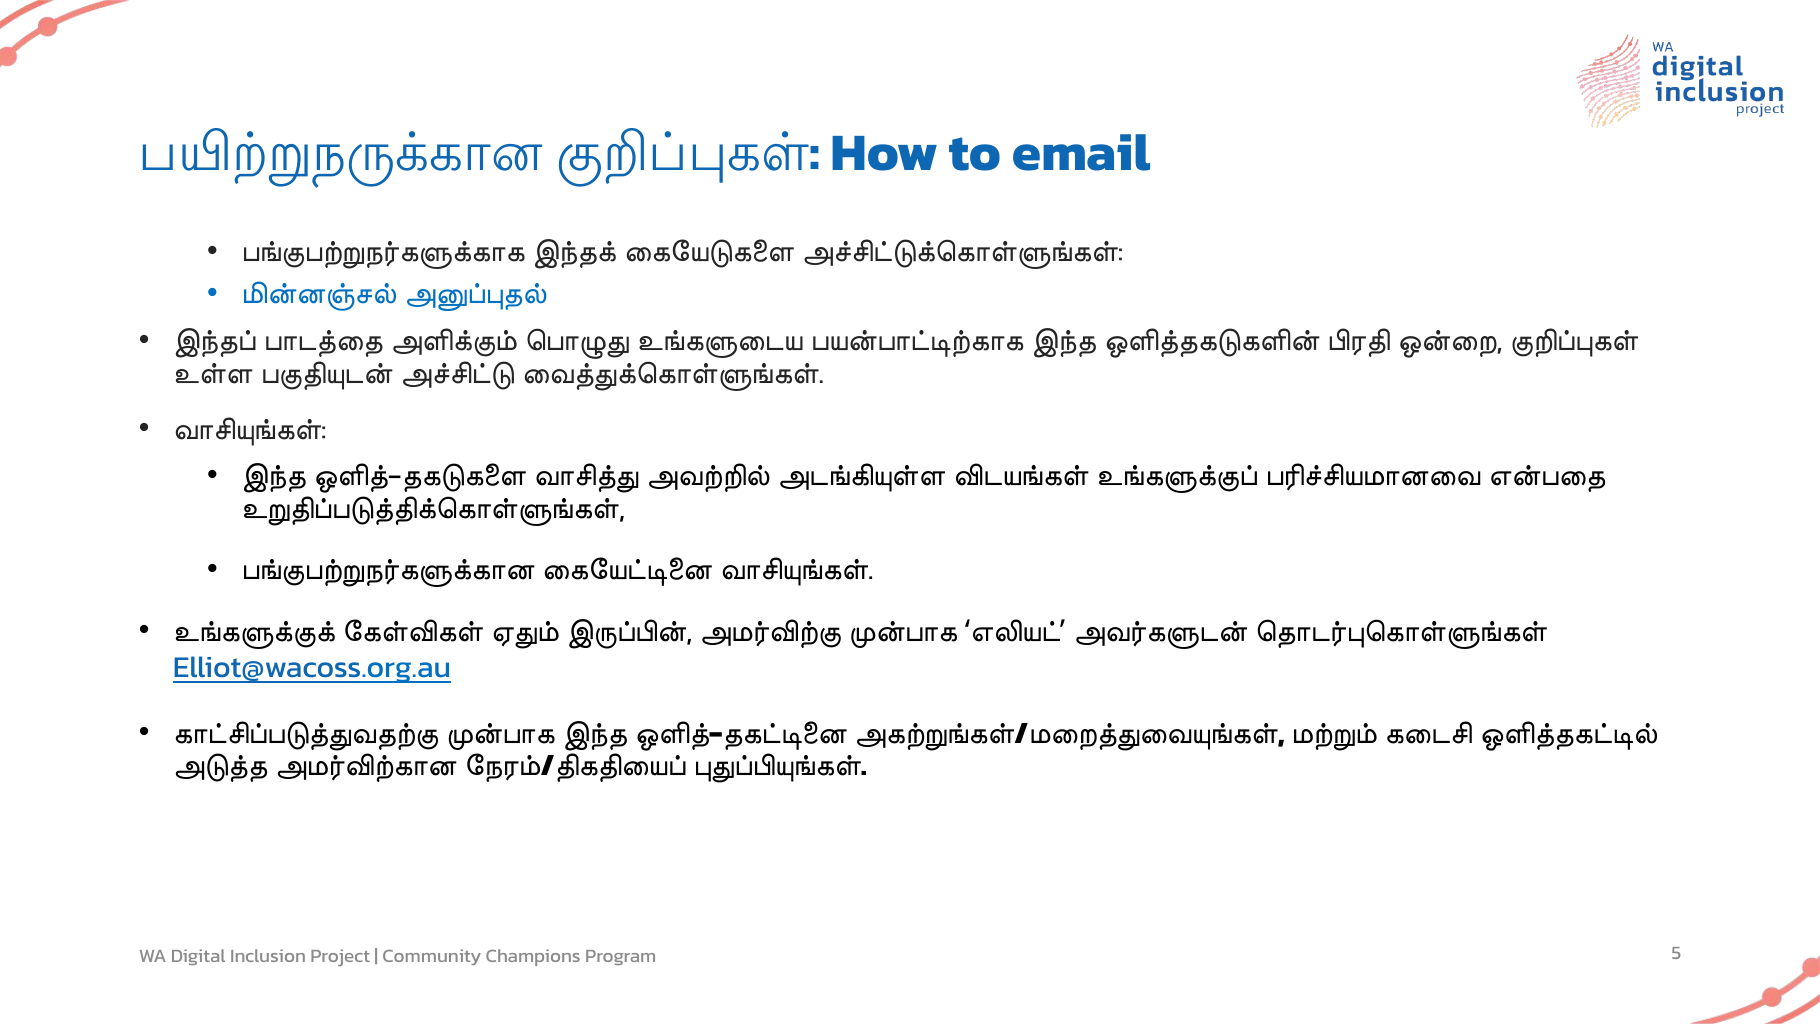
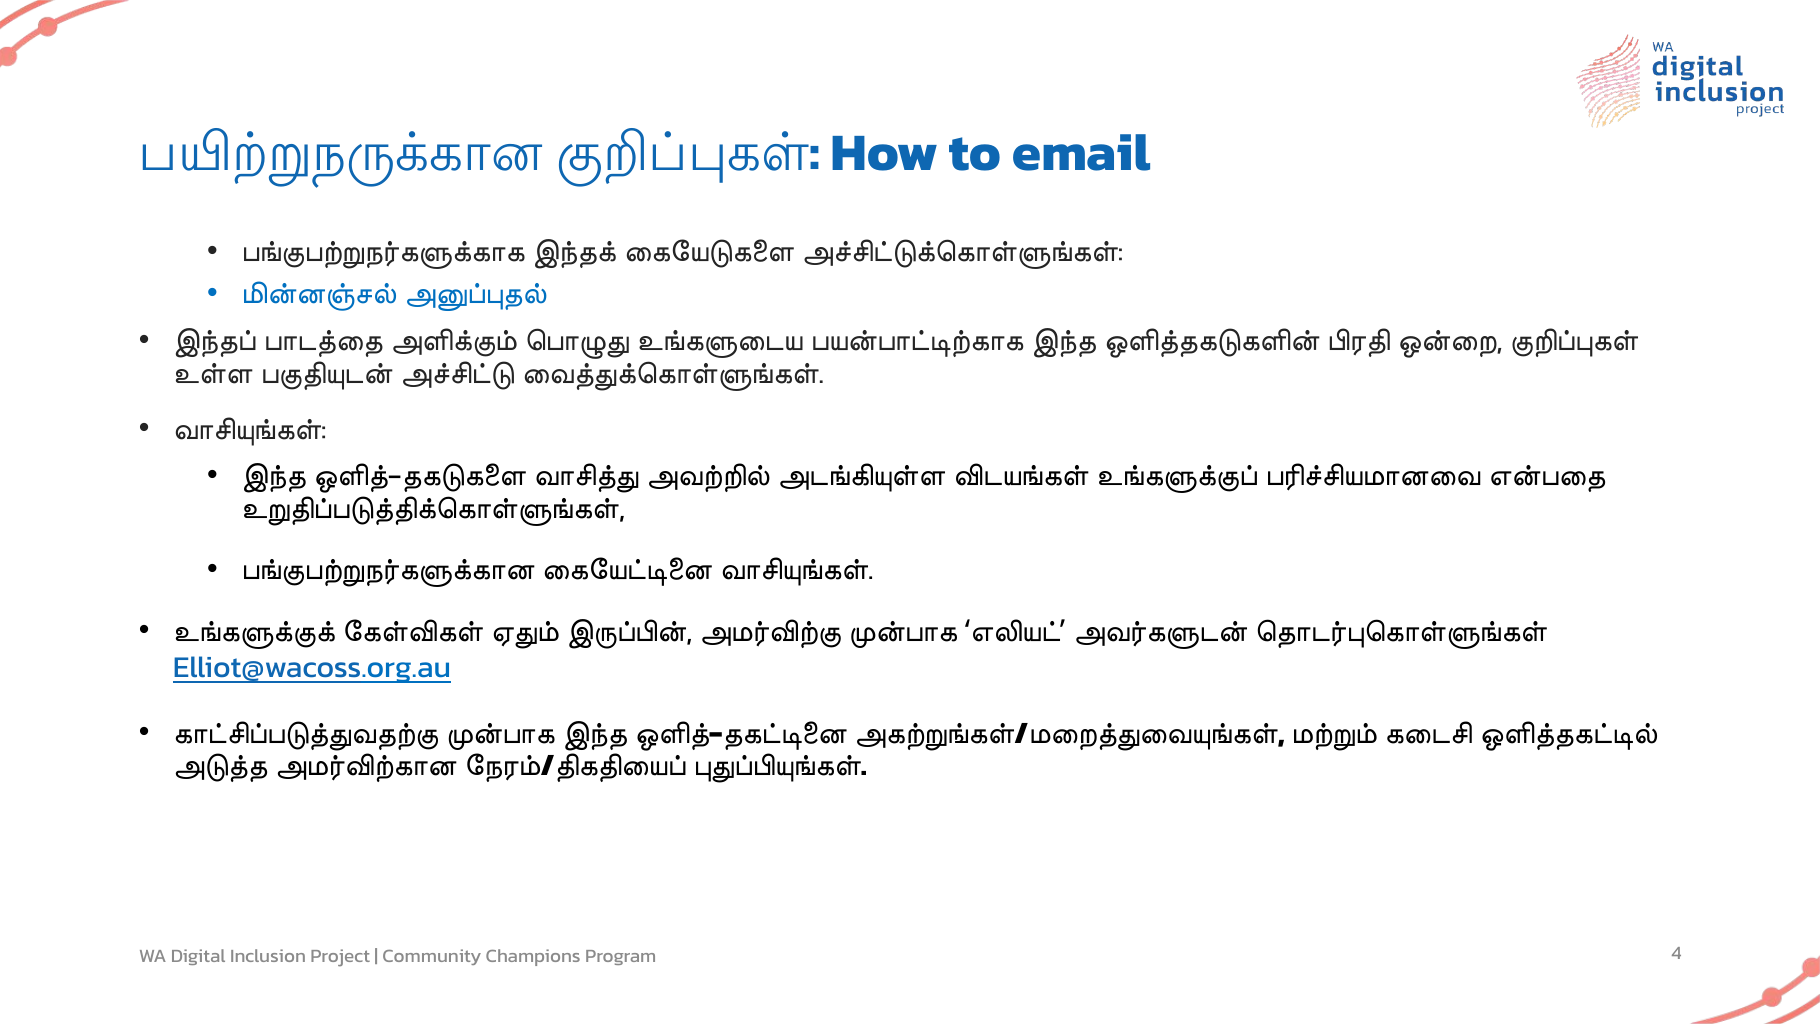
5: 5 -> 4
